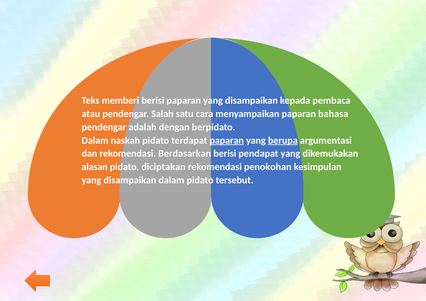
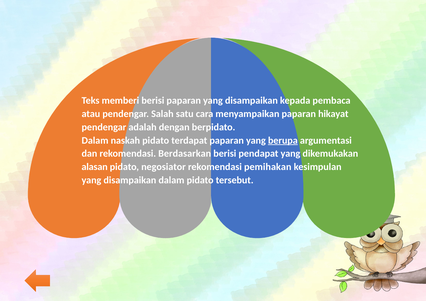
bahasa: bahasa -> hikayat
paparan at (227, 140) underline: present -> none
diciptakan: diciptakan -> negosiator
penokohan: penokohan -> pemihakan
